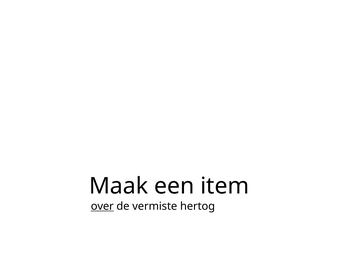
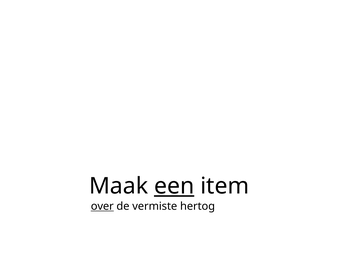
een underline: none -> present
